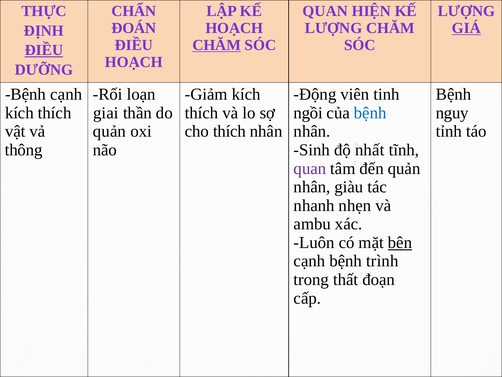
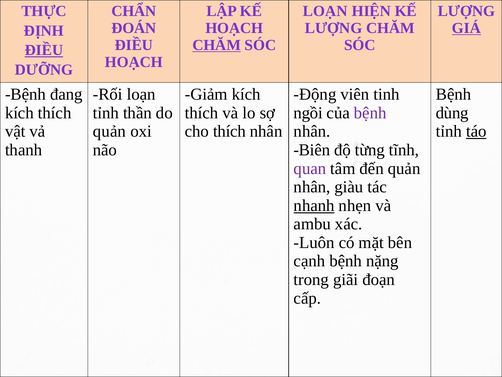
QUAN at (325, 11): QUAN -> LOẠN
Bệnh cạnh: cạnh -> đang
giai at (106, 113): giai -> tỉnh
bệnh at (370, 113) colour: blue -> purple
nguy: nguy -> dùng
táo underline: none -> present
thông: thông -> thanh
Sinh: Sinh -> Biên
nhất: nhất -> từng
nhanh underline: none -> present
bên underline: present -> none
trình: trình -> nặng
thất: thất -> giãi
